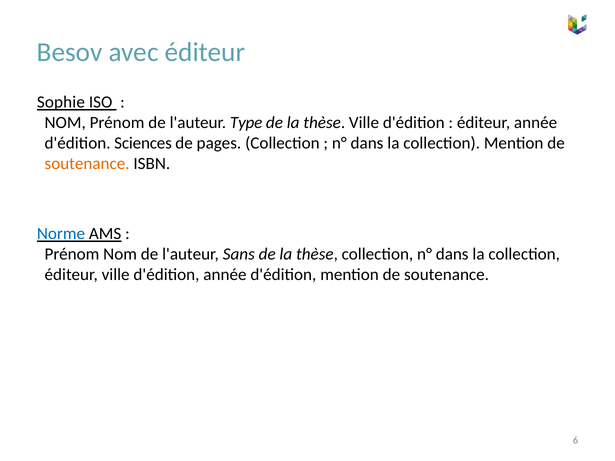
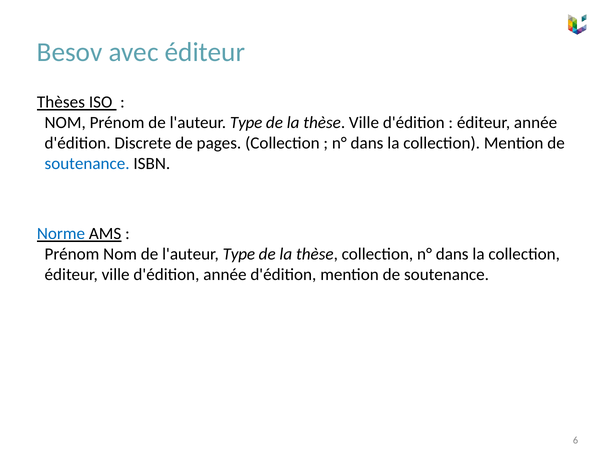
Sophie: Sophie -> Thèses
Sciences: Sciences -> Discrete
soutenance at (87, 164) colour: orange -> blue
Nom de l'auteur Sans: Sans -> Type
